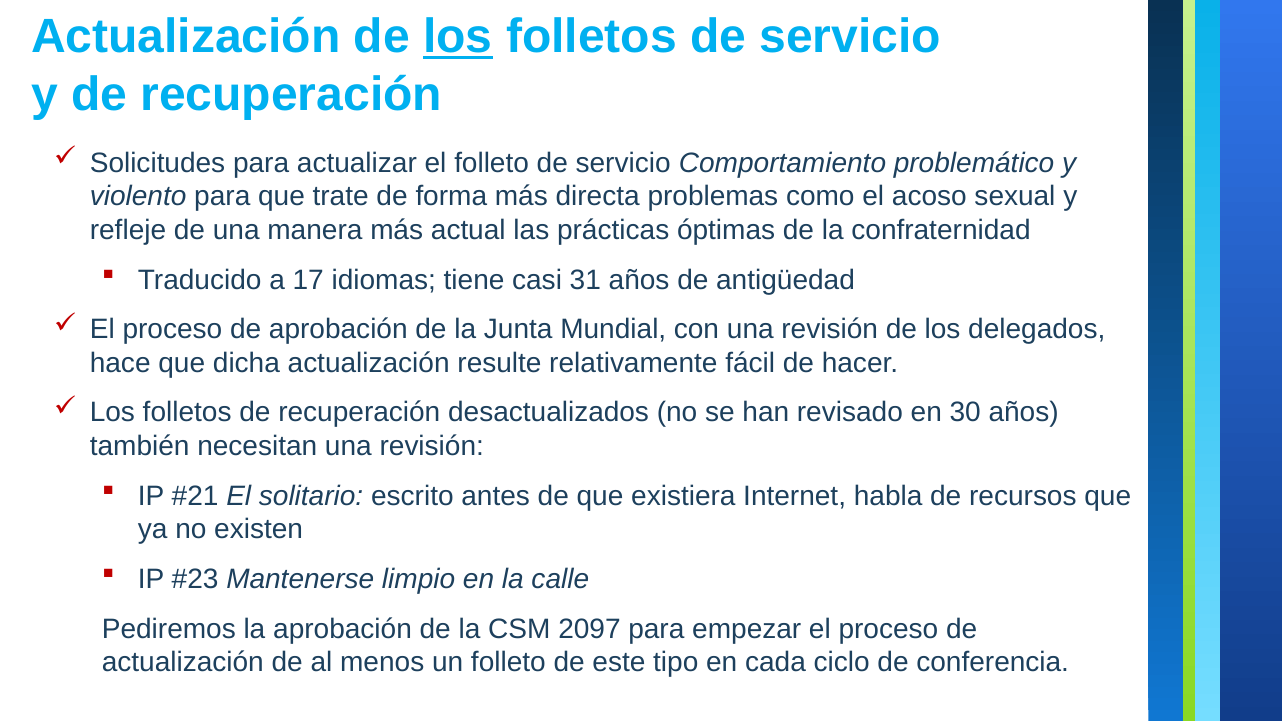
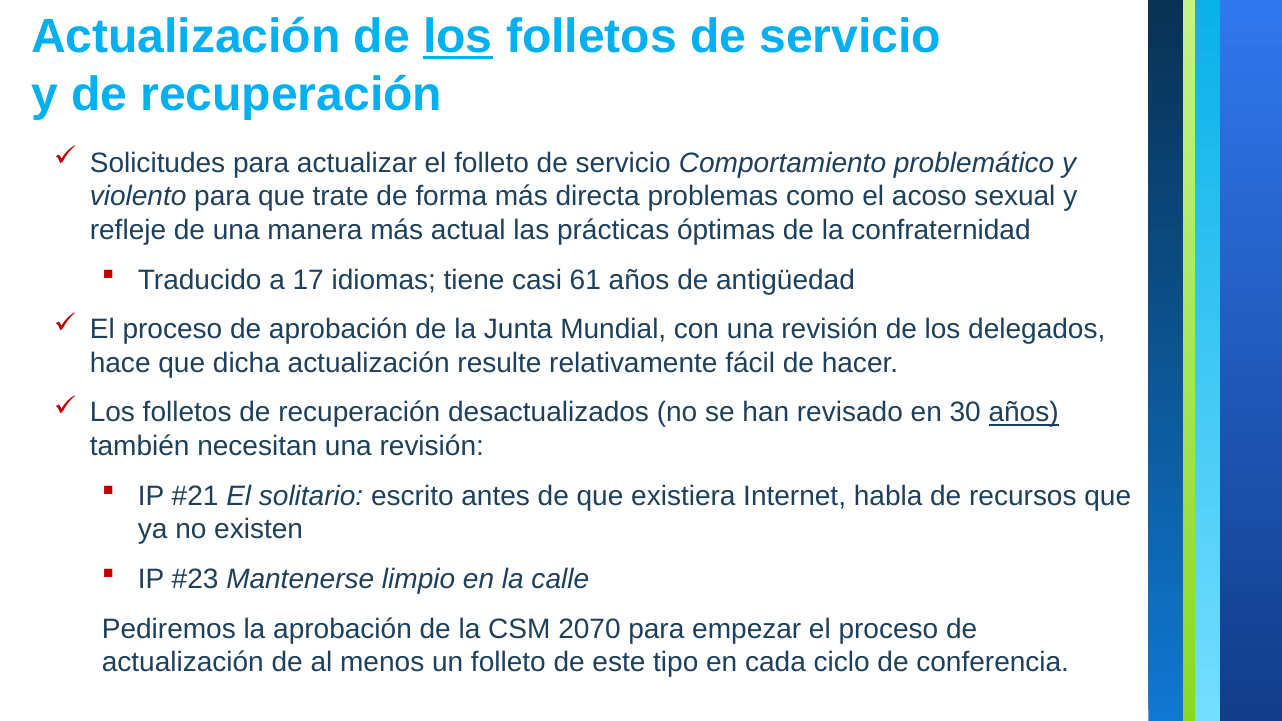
31: 31 -> 61
años at (1024, 413) underline: none -> present
2097: 2097 -> 2070
